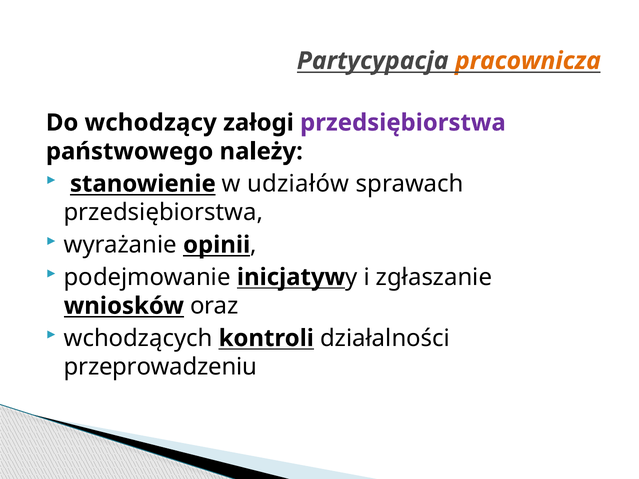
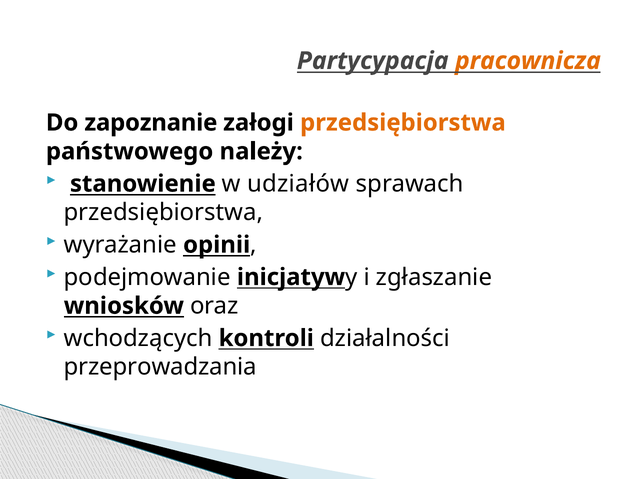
wchodzący: wchodzący -> zapoznanie
przedsiębiorstwa at (403, 123) colour: purple -> orange
przeprowadzeniu: przeprowadzeniu -> przeprowadzania
